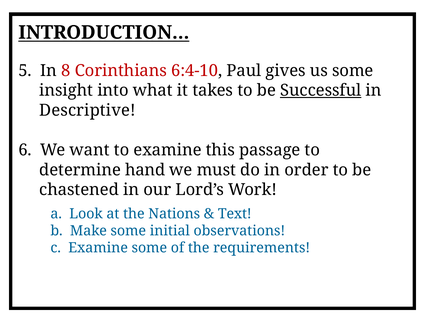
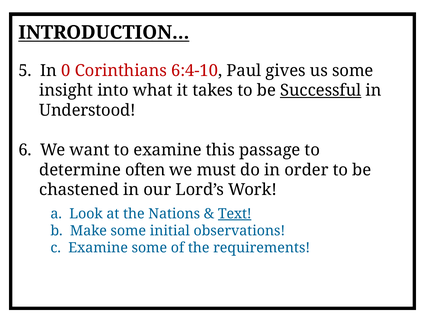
8: 8 -> 0
Descriptive: Descriptive -> Understood
hand: hand -> often
Text underline: none -> present
